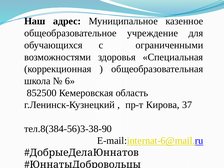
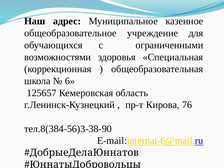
852500: 852500 -> 125657
37: 37 -> 76
